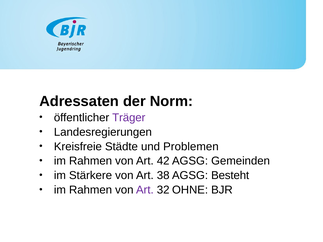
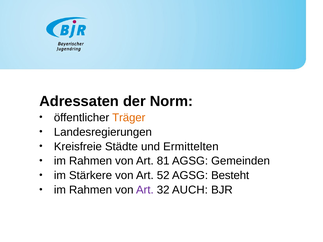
Träger colour: purple -> orange
Problemen: Problemen -> Ermittelten
42: 42 -> 81
38: 38 -> 52
OHNE: OHNE -> AUCH
